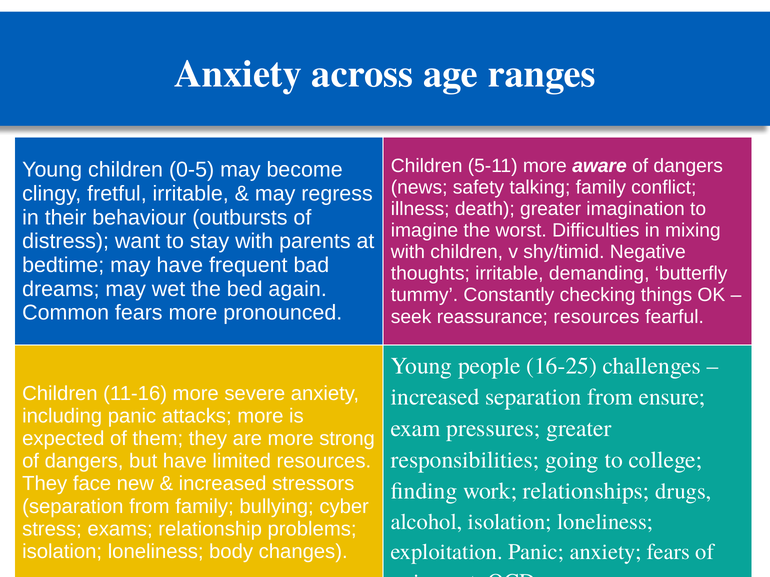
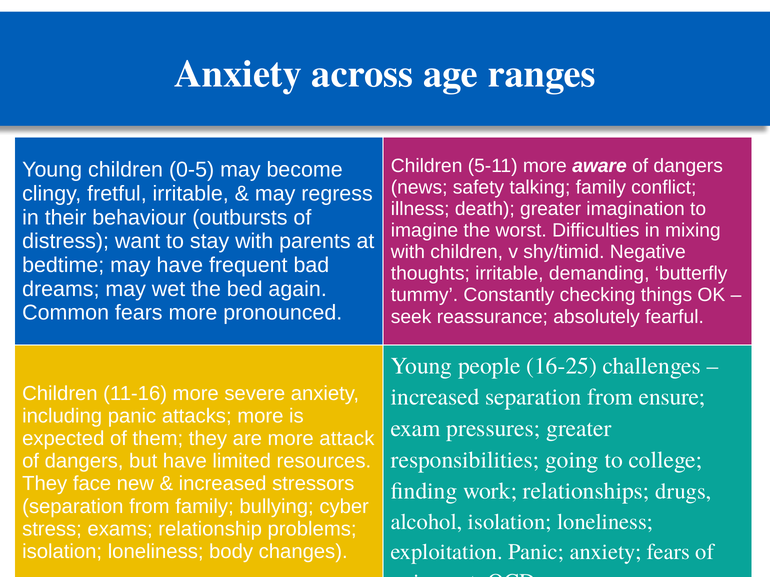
reassurance resources: resources -> absolutely
strong: strong -> attack
